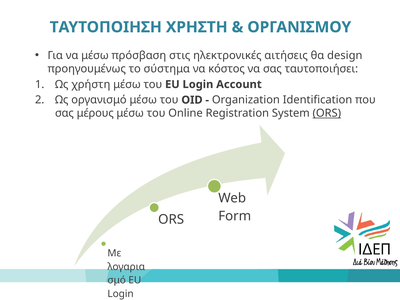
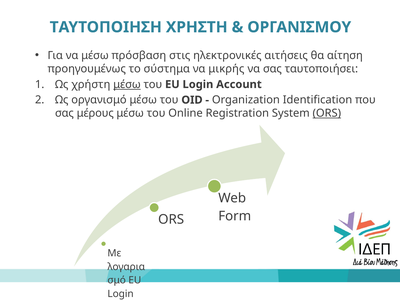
design: design -> αίτηση
κόστος: κόστος -> μικρής
μέσω at (127, 84) underline: none -> present
